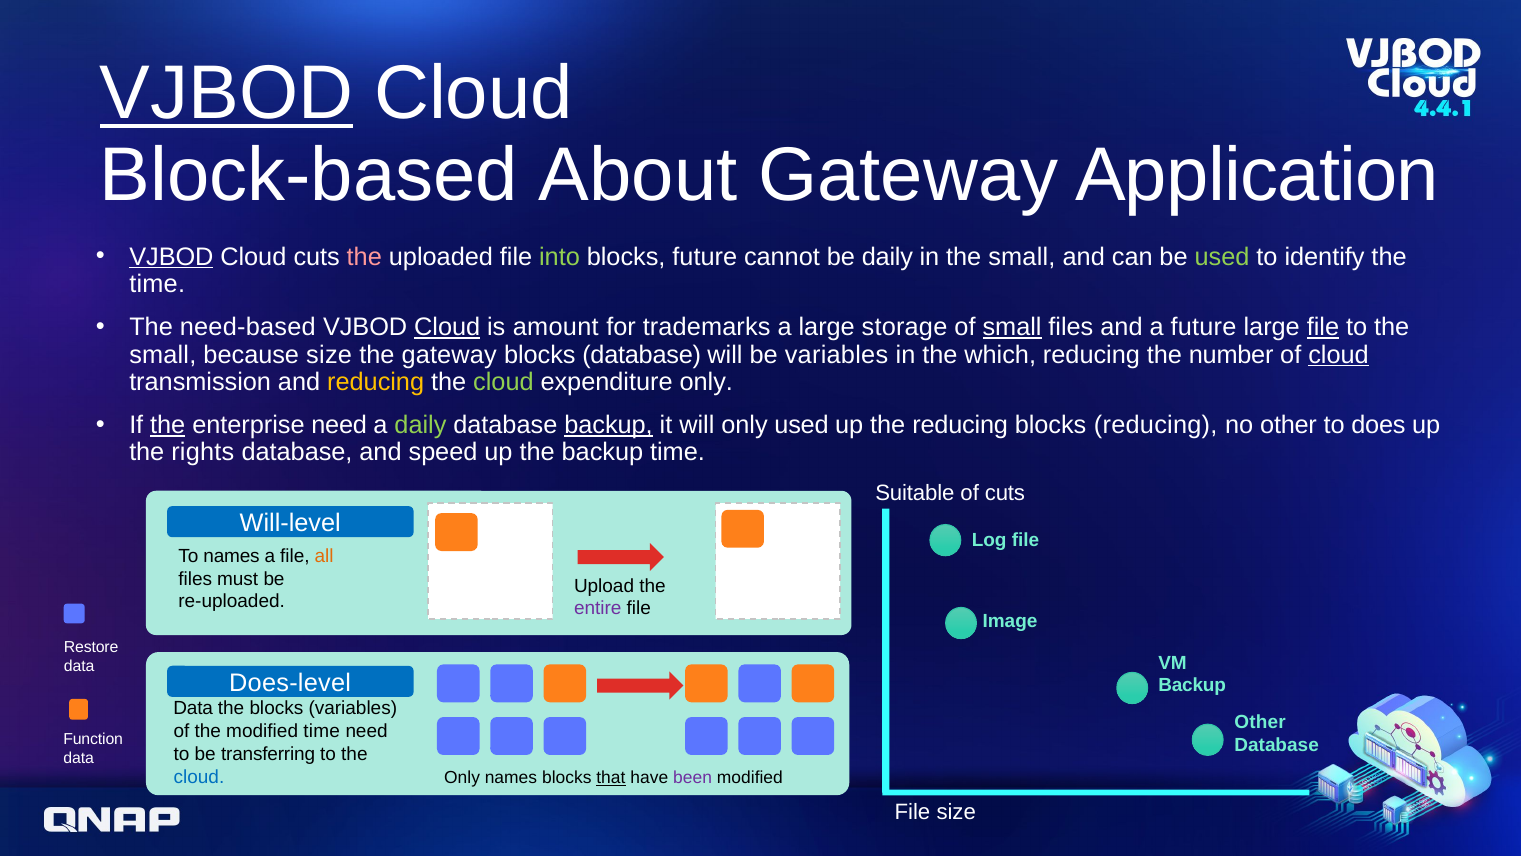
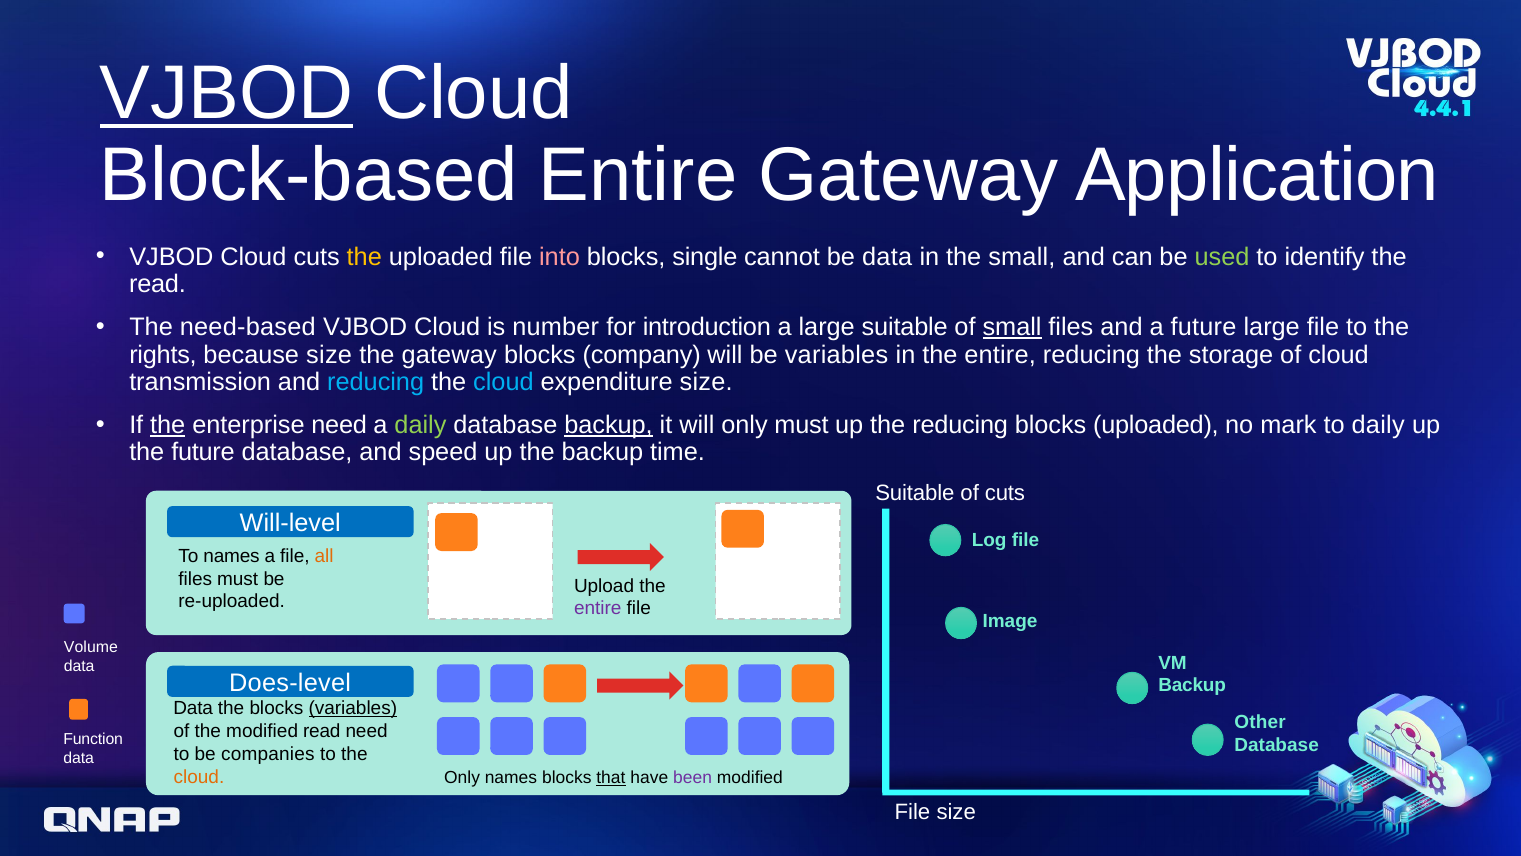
Block-based About: About -> Entire
VJBOD at (171, 257) underline: present -> none
the at (364, 257) colour: pink -> yellow
into colour: light green -> pink
blocks future: future -> single
be daily: daily -> data
time at (157, 284): time -> read
Cloud at (447, 327) underline: present -> none
amount: amount -> number
trademarks: trademarks -> introduction
large storage: storage -> suitable
file at (1323, 327) underline: present -> none
small at (163, 354): small -> rights
blocks database: database -> company
in the which: which -> entire
number: number -> storage
cloud at (1339, 354) underline: present -> none
reducing at (376, 382) colour: yellow -> light blue
cloud at (503, 382) colour: light green -> light blue
expenditure only: only -> size
only used: used -> must
blocks reducing: reducing -> uploaded
no other: other -> mark
to does: does -> daily
the rights: rights -> future
Restore: Restore -> Volume
variables at (353, 708) underline: none -> present
modified time: time -> read
transferring: transferring -> companies
cloud at (199, 777) colour: blue -> orange
